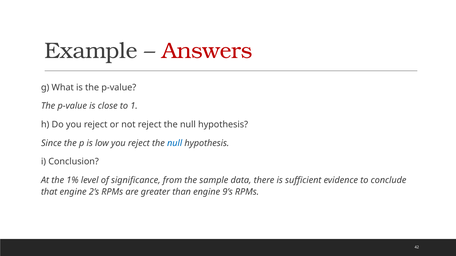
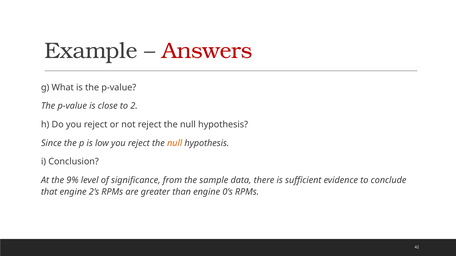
1: 1 -> 2
null at (175, 143) colour: blue -> orange
1%: 1% -> 9%
9’s: 9’s -> 0’s
